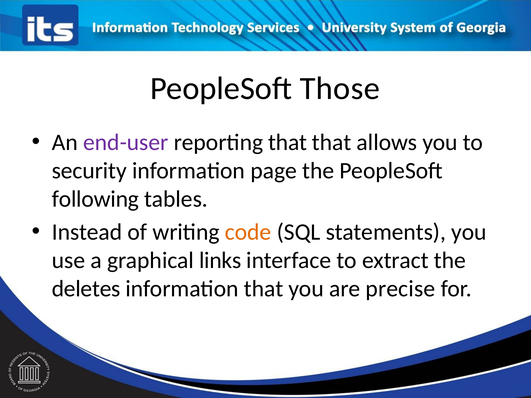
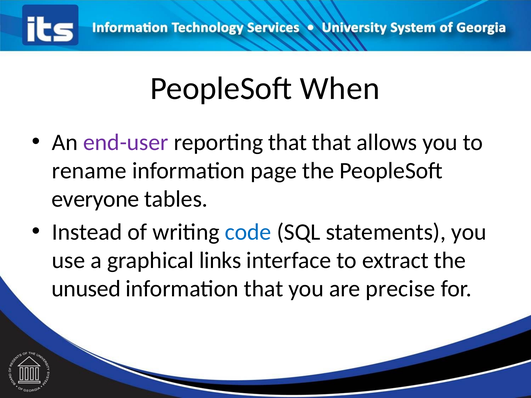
Those: Those -> When
security: security -> rename
following: following -> everyone
code colour: orange -> blue
deletes: deletes -> unused
